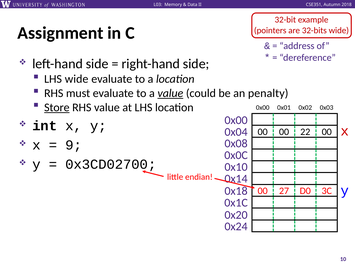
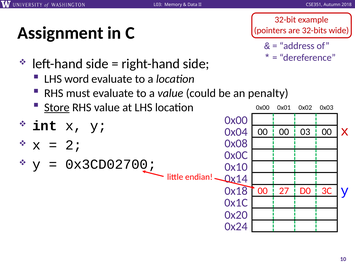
LHS wide: wide -> word
value at (170, 93) underline: present -> none
22: 22 -> 03
9: 9 -> 2
